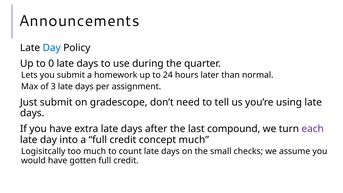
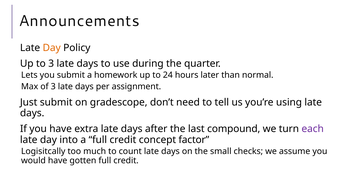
Day at (52, 48) colour: blue -> orange
to 0: 0 -> 3
concept much: much -> factor
